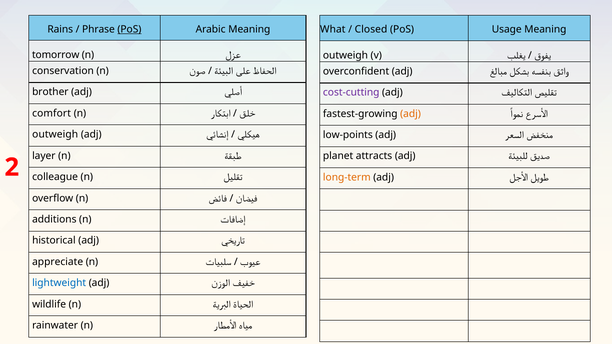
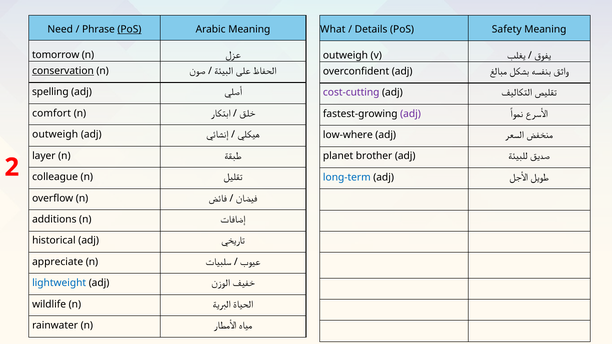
Rains: Rains -> Need
Closed: Closed -> Details
Usage: Usage -> Safety
conservation underline: none -> present
brother: brother -> spelling
adj at (411, 114) colour: orange -> purple
low-points: low-points -> low-where
attracts: attracts -> brother
long-term colour: orange -> blue
